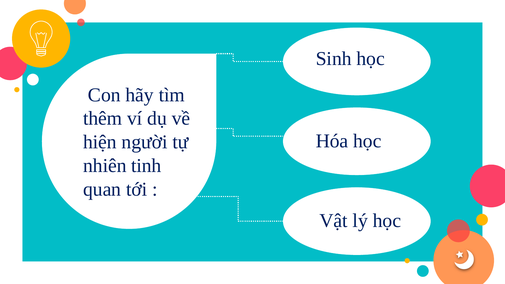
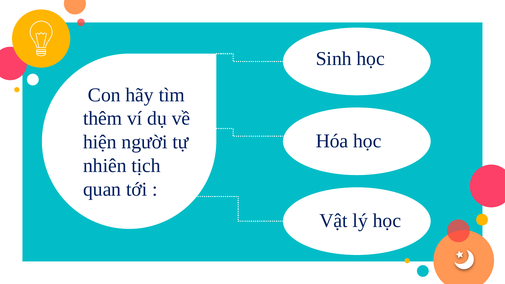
tinh: tinh -> tịch
